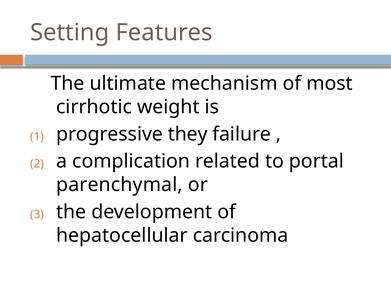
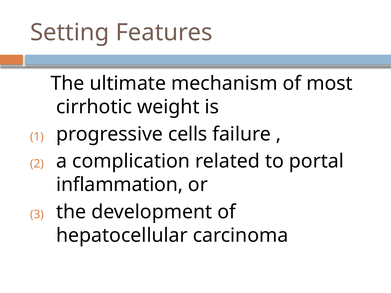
they: they -> cells
parenchymal: parenchymal -> inflammation
